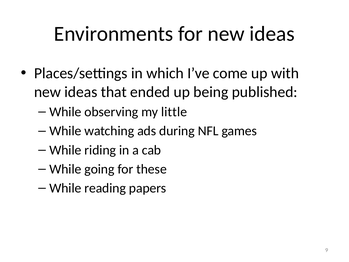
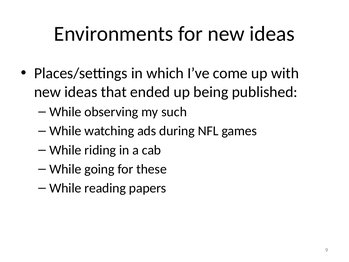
little: little -> such
